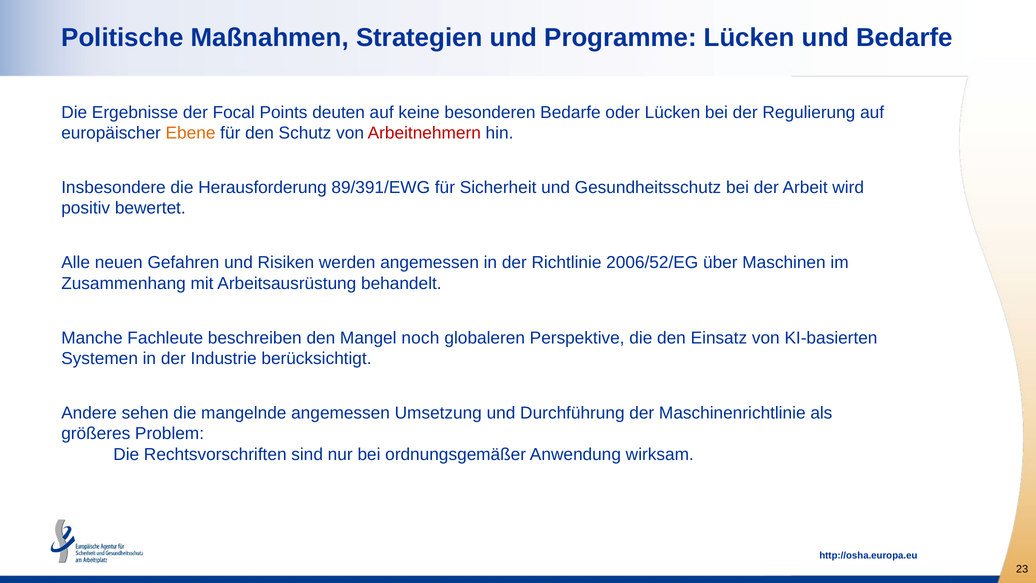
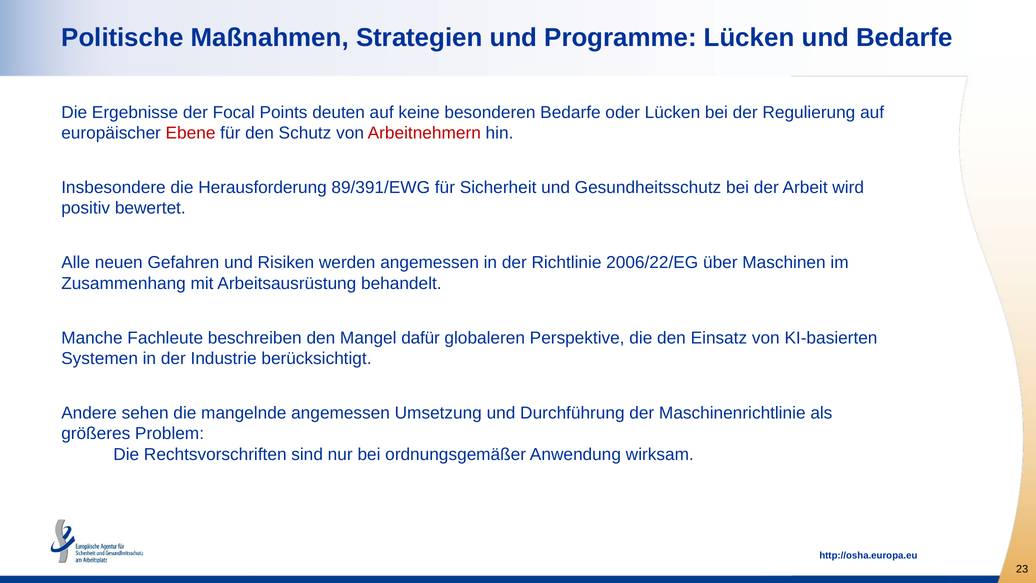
Ebene colour: orange -> red
2006/52/EG: 2006/52/EG -> 2006/22/EG
noch: noch -> dafür
